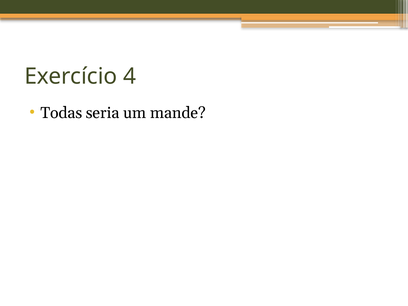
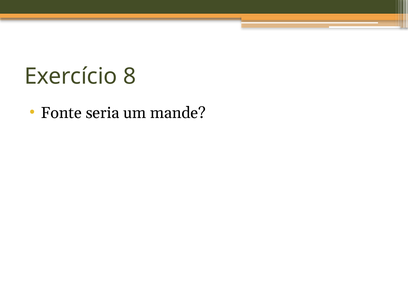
4: 4 -> 8
Todas: Todas -> Fonte
